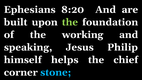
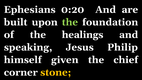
8:20: 8:20 -> 0:20
working: working -> healings
helps: helps -> given
stone colour: light blue -> yellow
